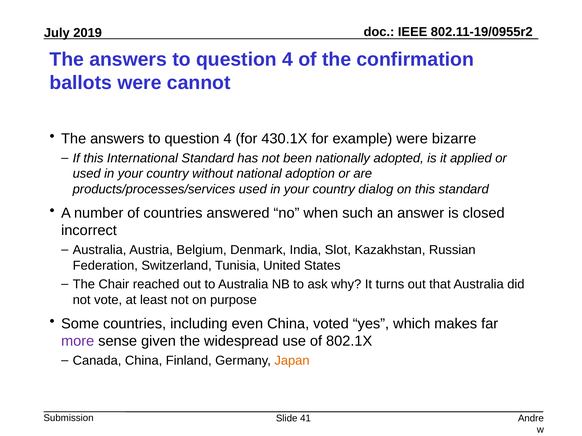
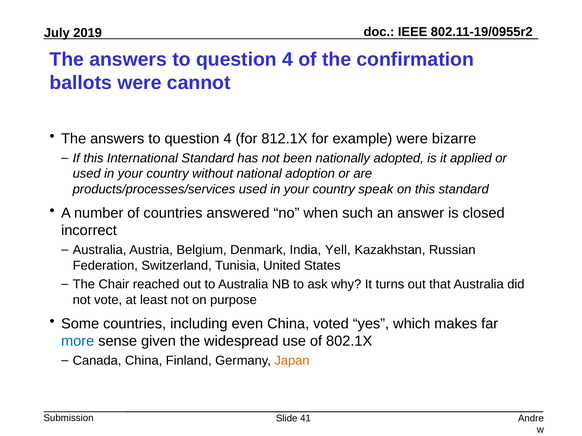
430.1X: 430.1X -> 812.1X
dialog: dialog -> speak
Slot: Slot -> Yell
more colour: purple -> blue
